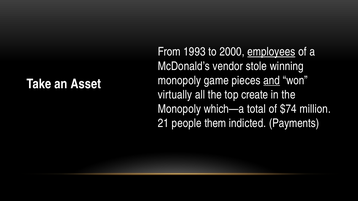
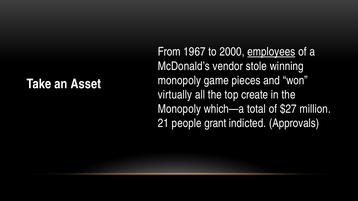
1993: 1993 -> 1967
and underline: present -> none
$74: $74 -> $27
them: them -> grant
Payments: Payments -> Approvals
